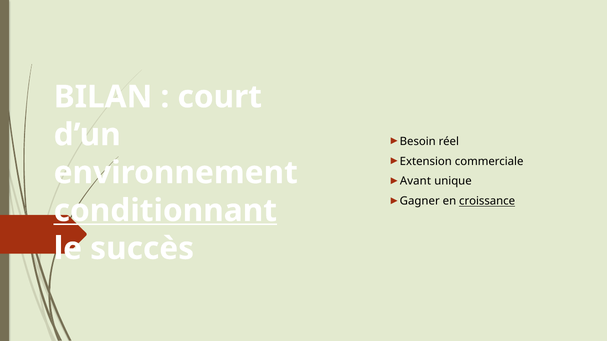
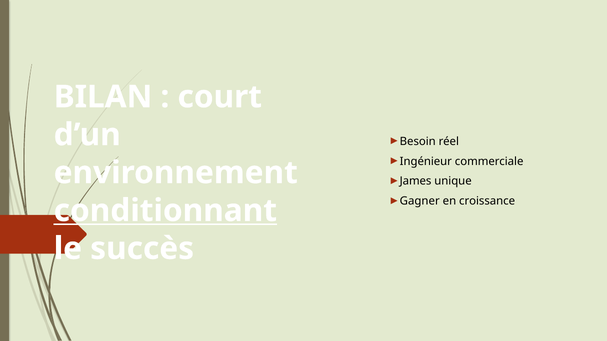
Extension: Extension -> Ingénieur
Avant: Avant -> James
croissance underline: present -> none
